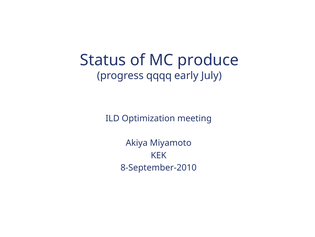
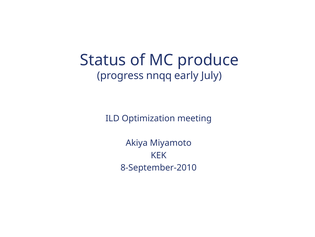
qqqq: qqqq -> nnqq
